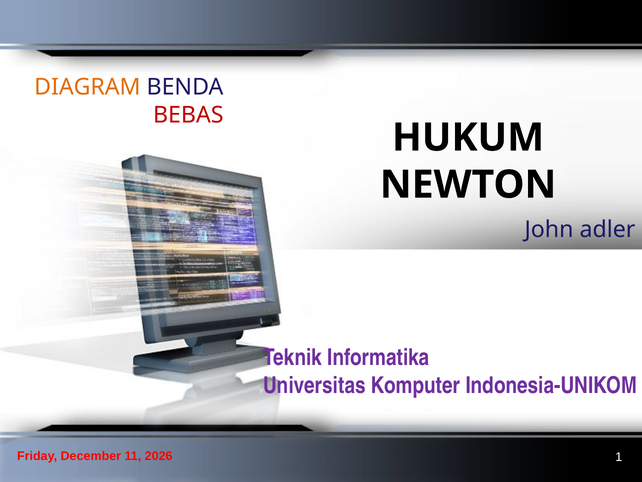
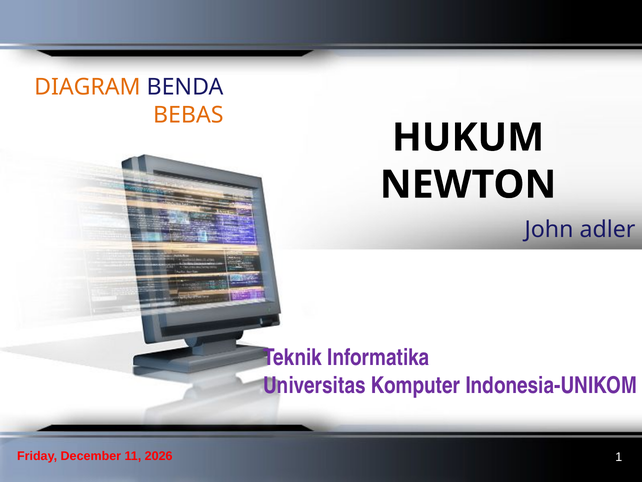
BEBAS colour: red -> orange
